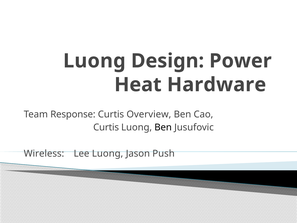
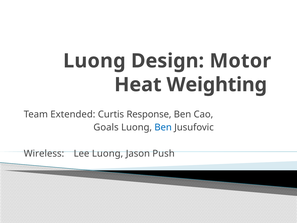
Power: Power -> Motor
Hardware: Hardware -> Weighting
Response: Response -> Extended
Overview: Overview -> Response
Curtis at (106, 127): Curtis -> Goals
Ben at (163, 127) colour: black -> blue
